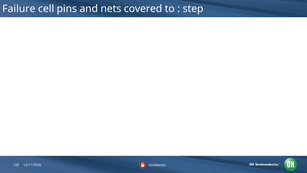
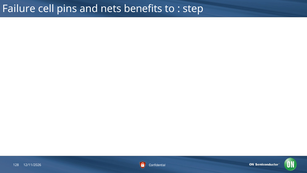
covered: covered -> benefits
